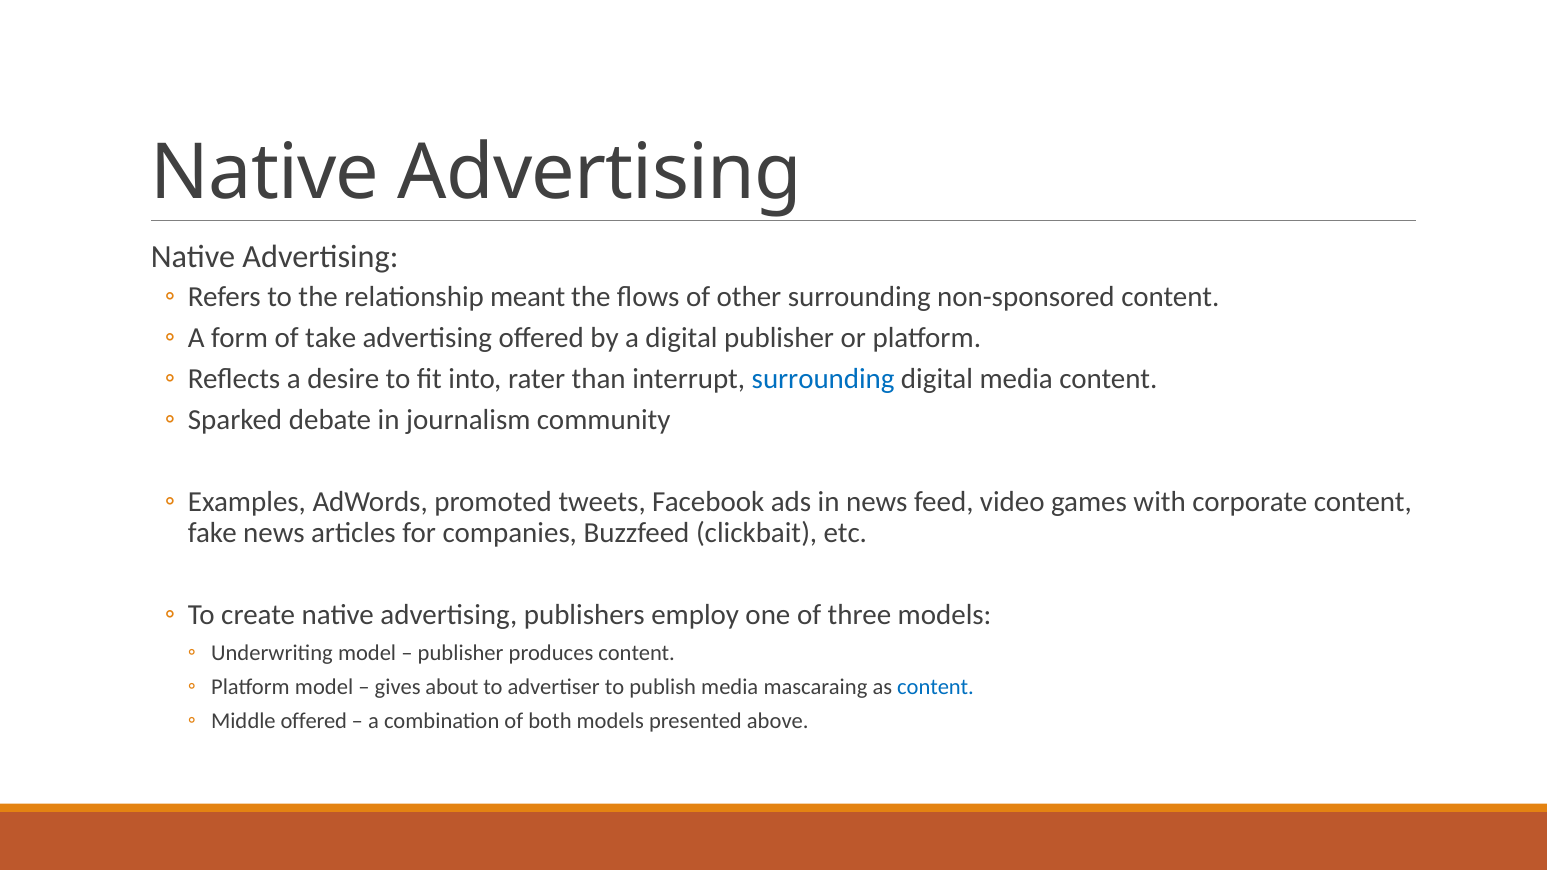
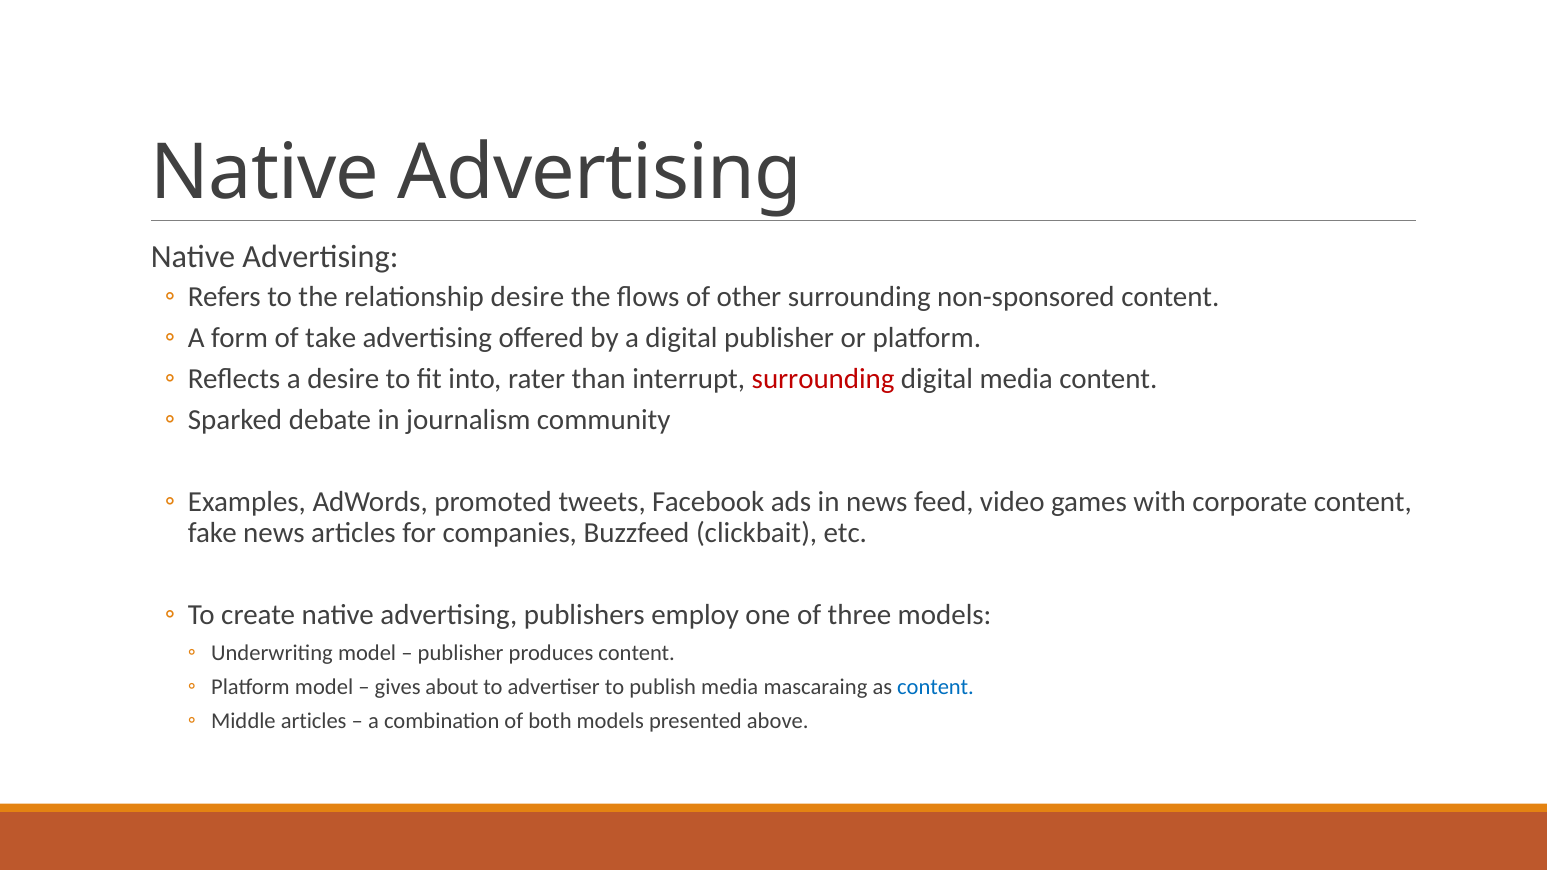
relationship meant: meant -> desire
surrounding at (823, 379) colour: blue -> red
Middle offered: offered -> articles
